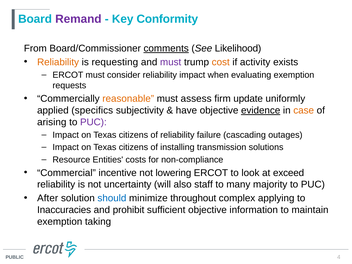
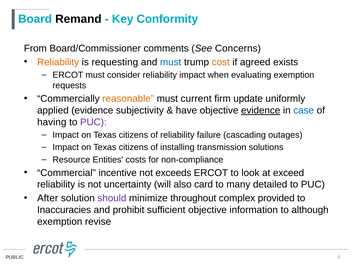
Remand colour: purple -> black
comments underline: present -> none
Likelihood: Likelihood -> Concerns
must at (171, 62) colour: purple -> blue
activity: activity -> agreed
assess: assess -> current
applied specifics: specifics -> evidence
case colour: orange -> blue
arising: arising -> having
lowering: lowering -> exceeds
staff: staff -> card
majority: majority -> detailed
should colour: blue -> purple
applying: applying -> provided
maintain: maintain -> although
taking: taking -> revise
